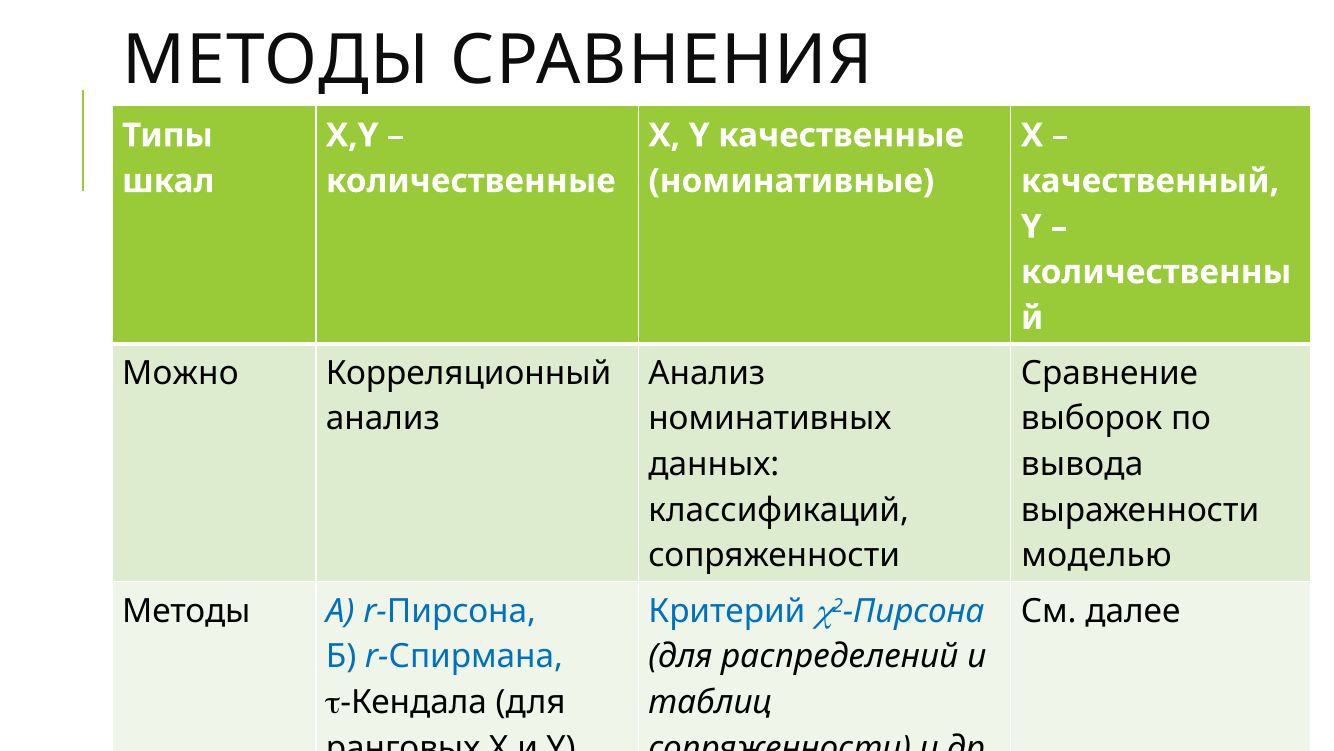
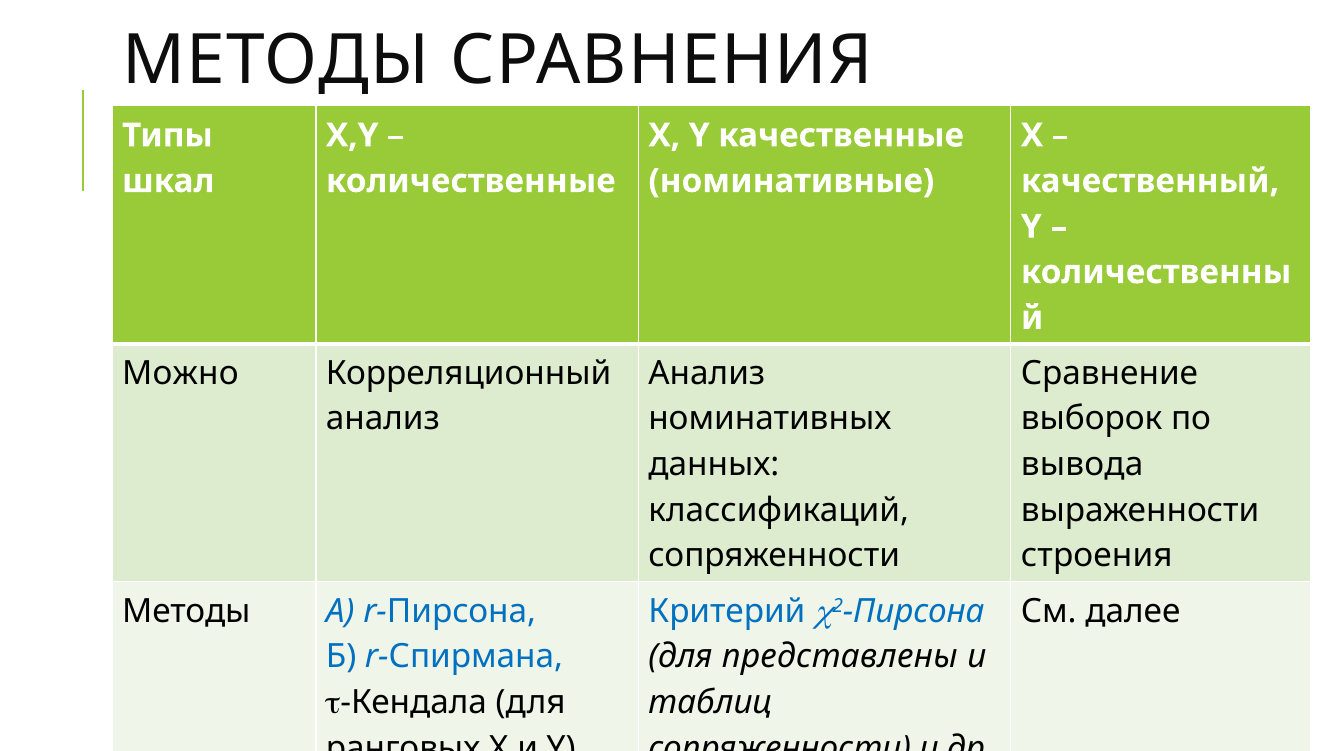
моделью: моделью -> строения
распределений: распределений -> представлены
